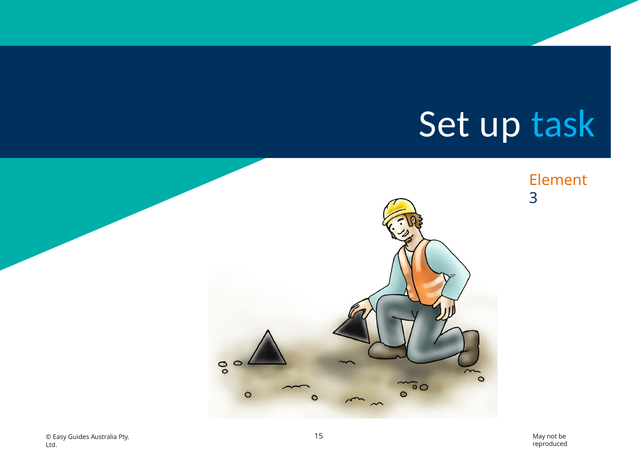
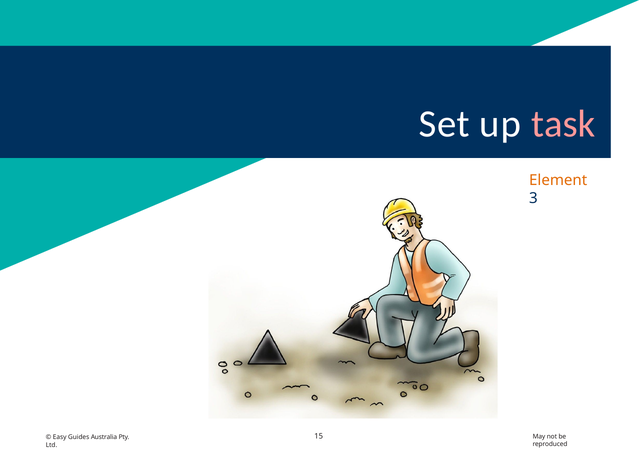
task colour: light blue -> pink
